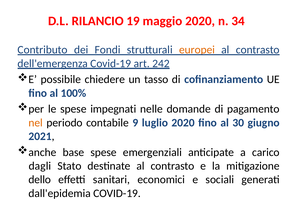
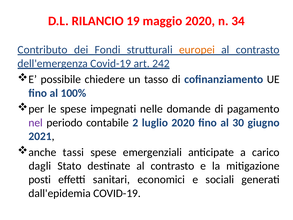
nel colour: orange -> purple
9: 9 -> 2
base: base -> tassi
dello: dello -> posti
